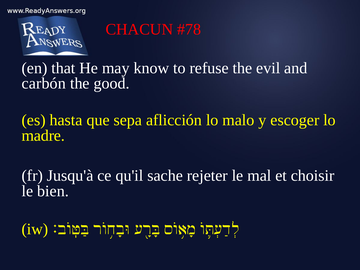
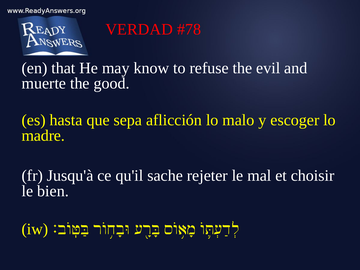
CHACUN: CHACUN -> VERDAD
carbón: carbón -> muerte
